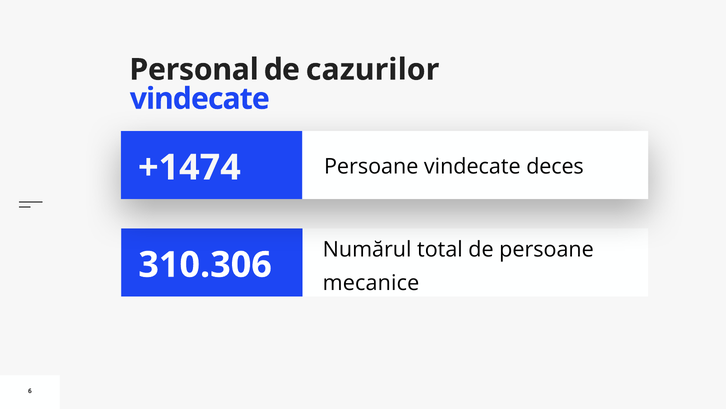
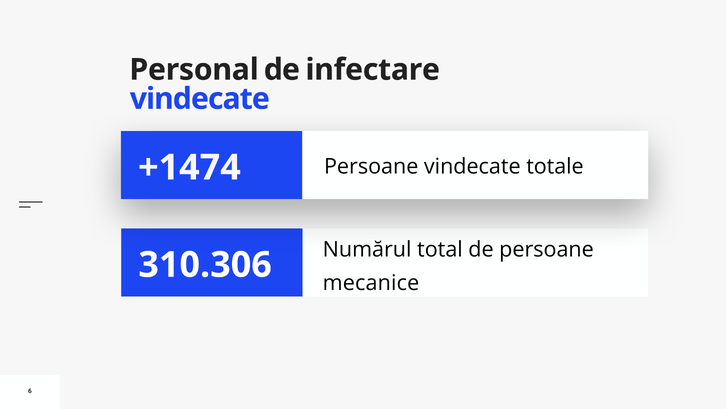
cazurilor: cazurilor -> infectare
deces: deces -> totale
